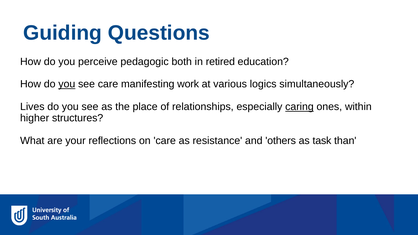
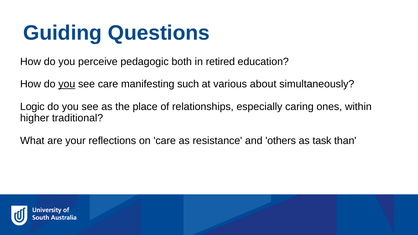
work: work -> such
logics: logics -> about
Lives: Lives -> Logic
caring underline: present -> none
structures: structures -> traditional
